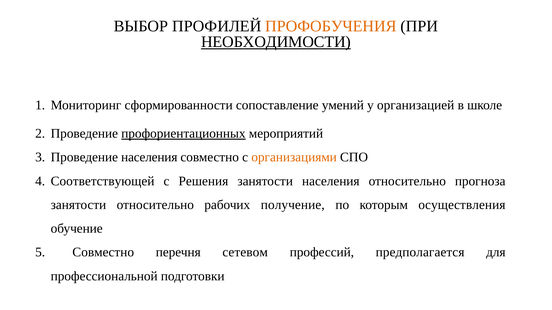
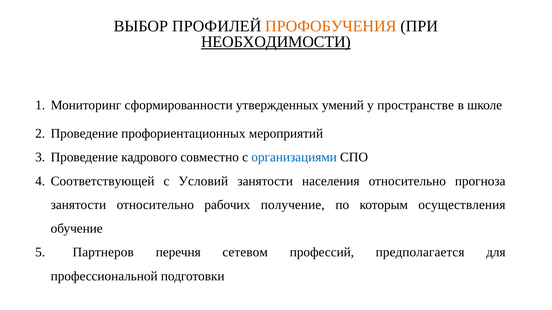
сопоставление: сопоставление -> утвержденных
организацией: организацией -> пространстве
профориентационных underline: present -> none
Проведение населения: населения -> кадрового
организациями colour: orange -> blue
Решения: Решения -> Условий
Совместно at (103, 253): Совместно -> Партнеров
